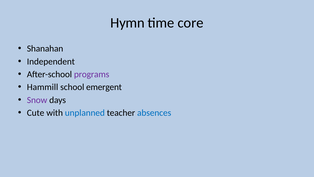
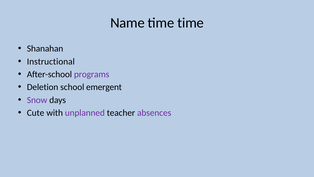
Hymn: Hymn -> Name
time core: core -> time
Independent: Independent -> Instructional
Hammill: Hammill -> Deletion
unplanned colour: blue -> purple
absences colour: blue -> purple
